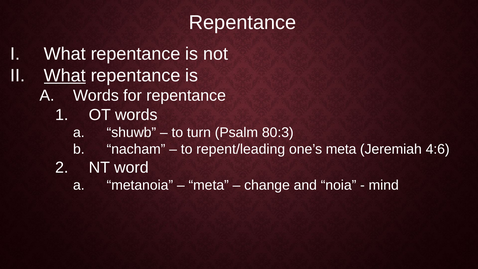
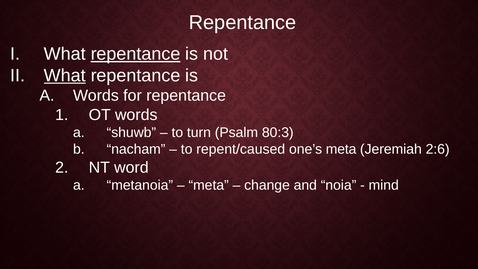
repentance at (136, 54) underline: none -> present
repent/leading: repent/leading -> repent/caused
4:6: 4:6 -> 2:6
